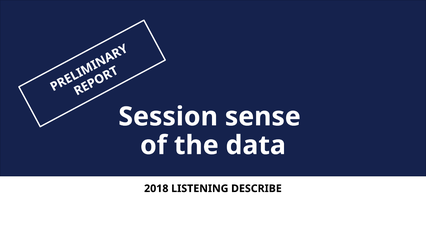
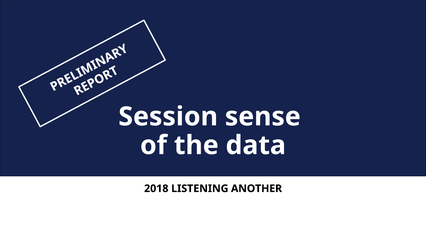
DESCRIBE: DESCRIBE -> ANOTHER
